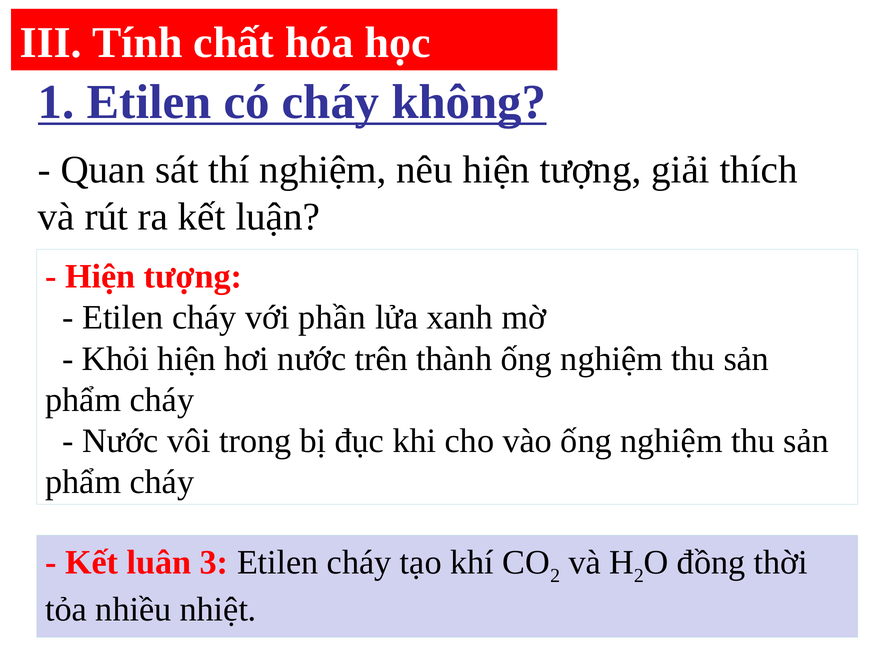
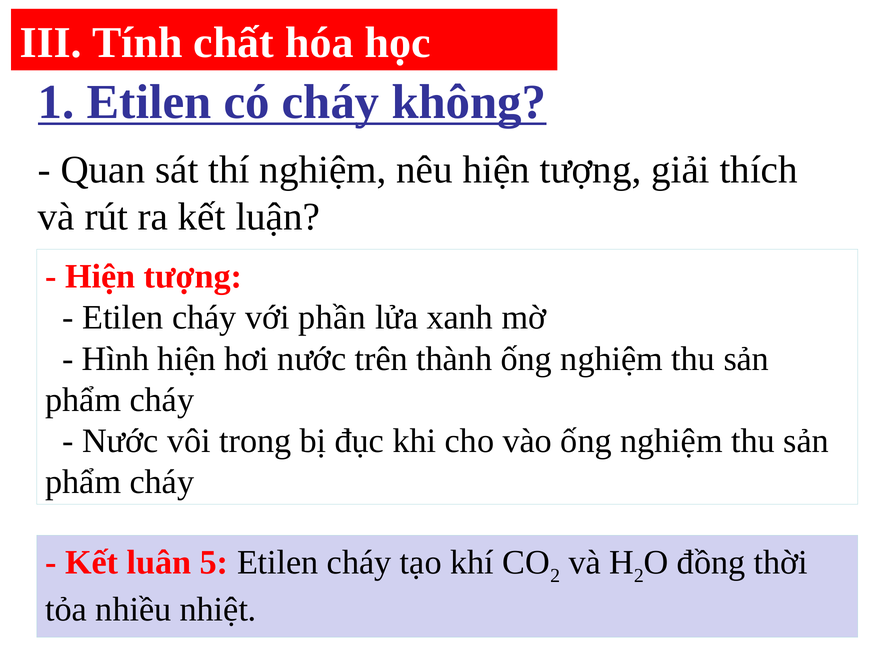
Khỏi: Khỏi -> Hình
3: 3 -> 5
